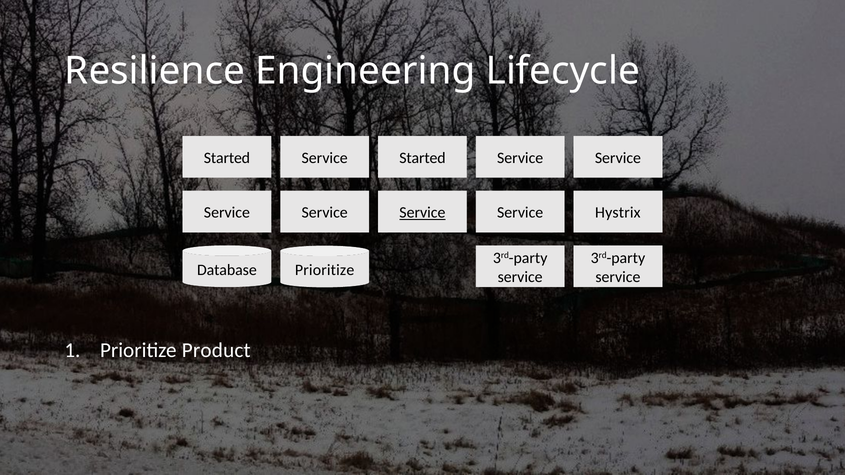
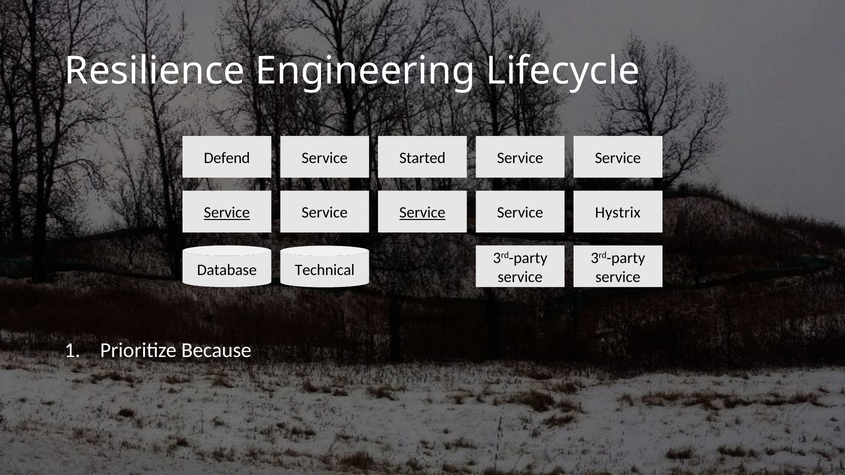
Started at (227, 158): Started -> Defend
Service at (227, 213) underline: none -> present
Database Prioritize: Prioritize -> Technical
Product: Product -> Because
